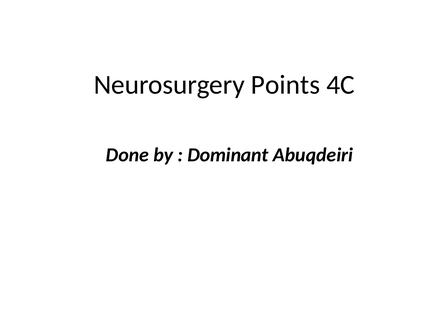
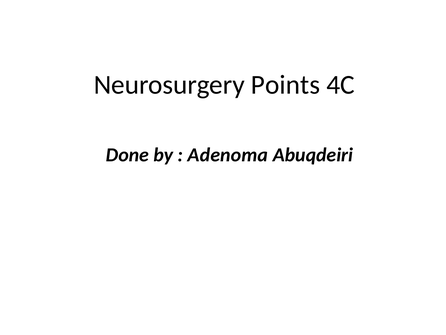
Dominant: Dominant -> Adenoma
